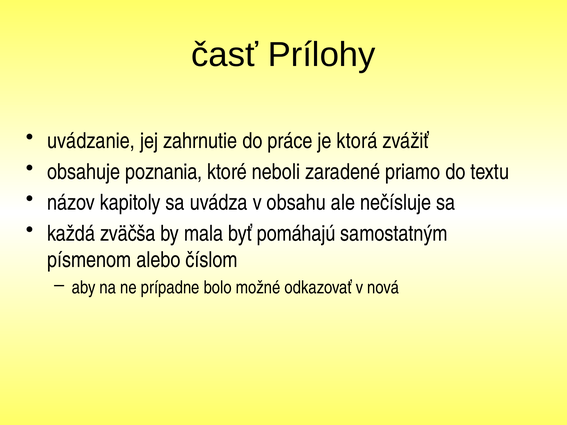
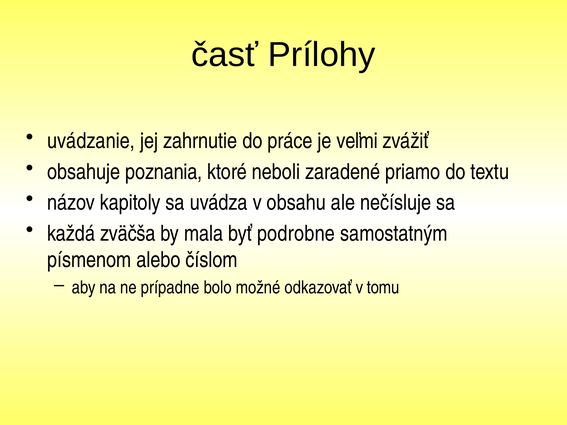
ktorá: ktorá -> veľmi
pomáhajú: pomáhajú -> podrobne
nová: nová -> tomu
